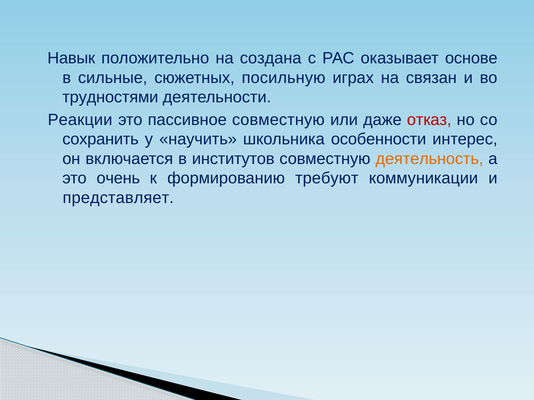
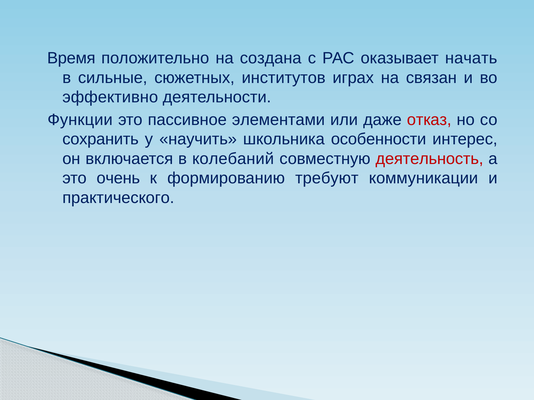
Навык: Навык -> Время
основе: основе -> начать
посильную: посильную -> институтов
трудностями: трудностями -> эффективно
Реакции: Реакции -> Функции
пассивное совместную: совместную -> элементами
институтов: институтов -> колебаний
деятельность colour: orange -> red
представляет: представляет -> практического
